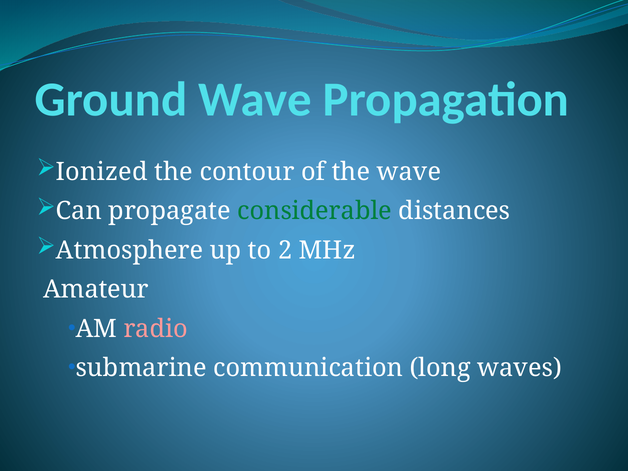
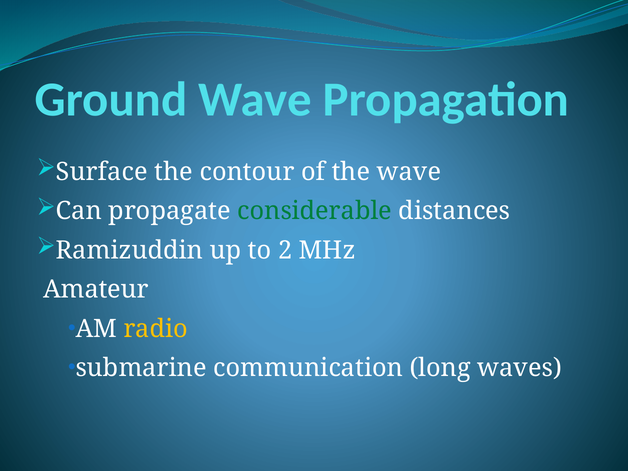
Ionized: Ionized -> Surface
Atmosphere: Atmosphere -> Ramizuddin
radio colour: pink -> yellow
